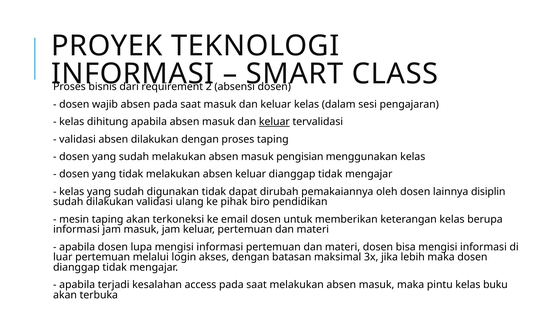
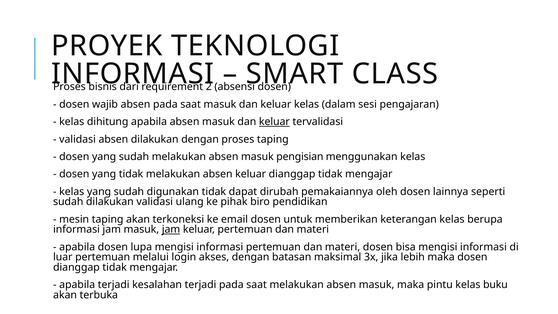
disiplin: disiplin -> seperti
jam at (171, 229) underline: none -> present
kesalahan access: access -> terjadi
